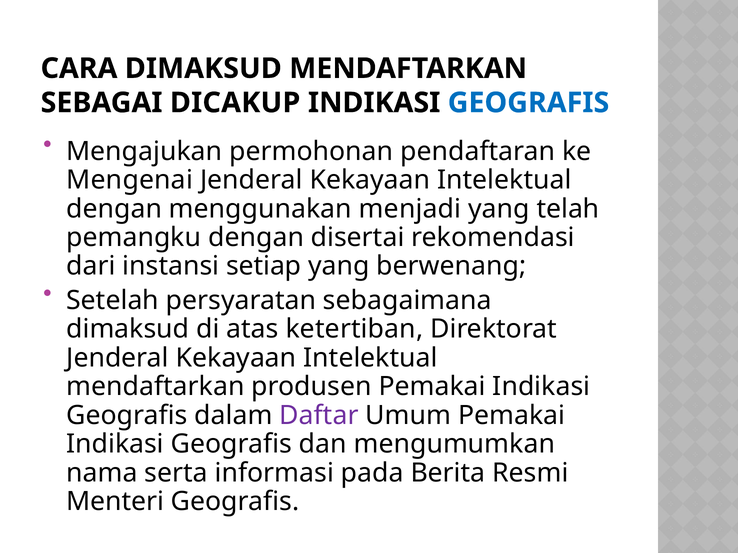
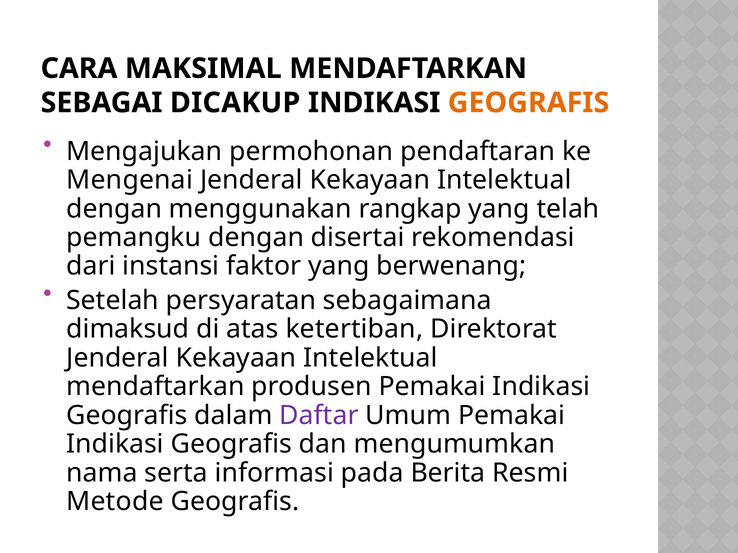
CARA DIMAKSUD: DIMAKSUD -> MAKSIMAL
GEOGRAFIS at (528, 103) colour: blue -> orange
menjadi: menjadi -> rangkap
setiap: setiap -> faktor
Menteri: Menteri -> Metode
